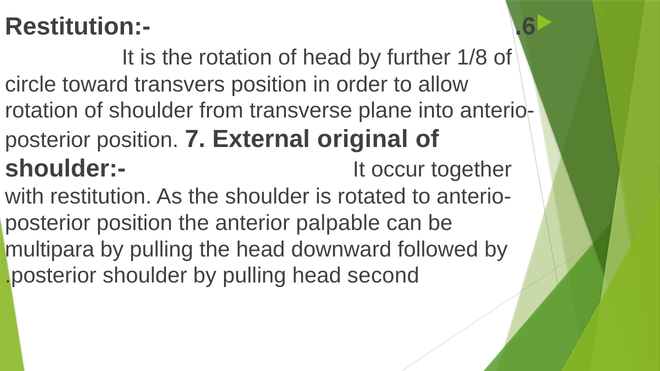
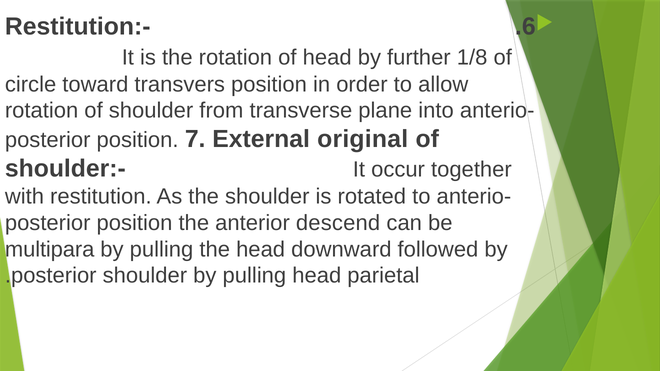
palpable: palpable -> descend
second: second -> parietal
